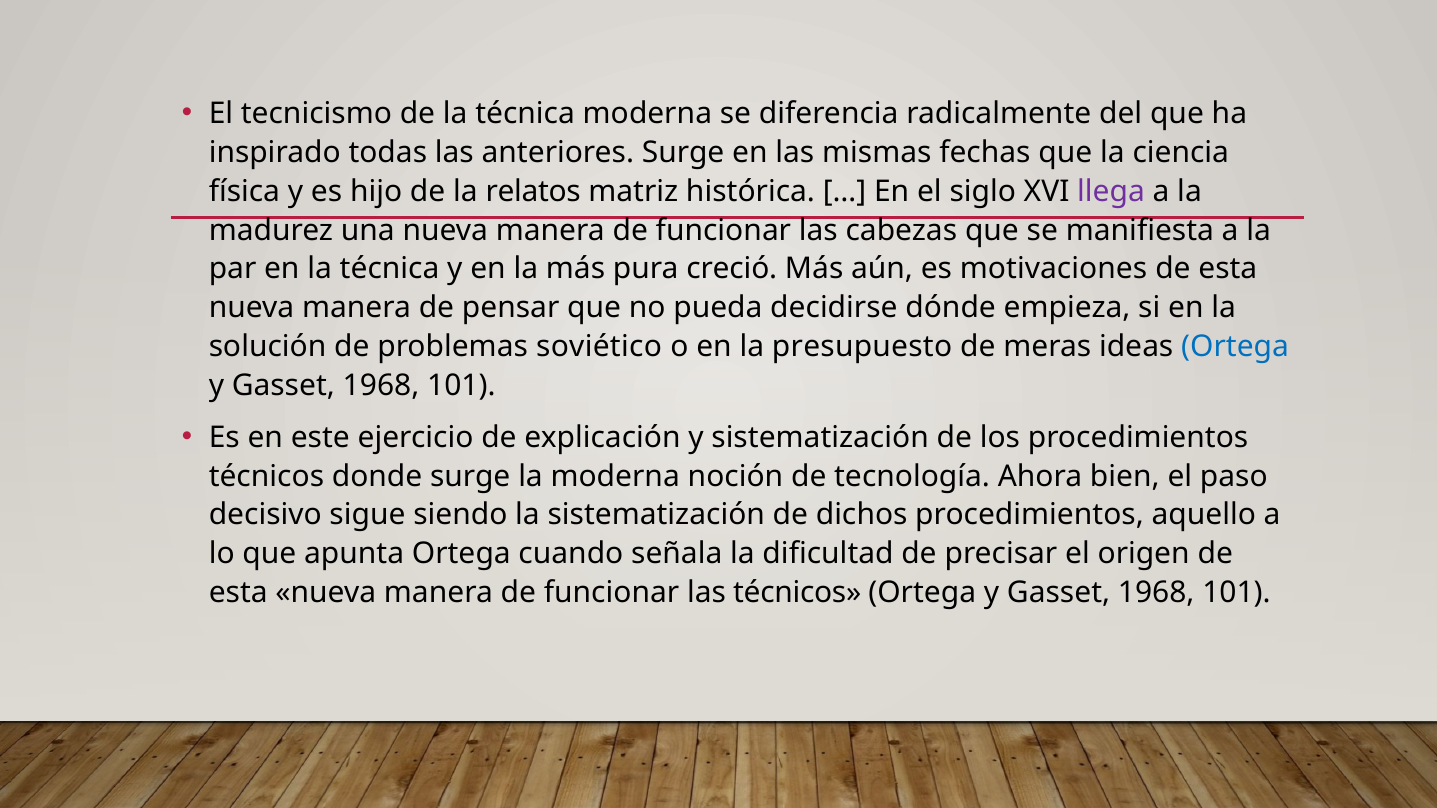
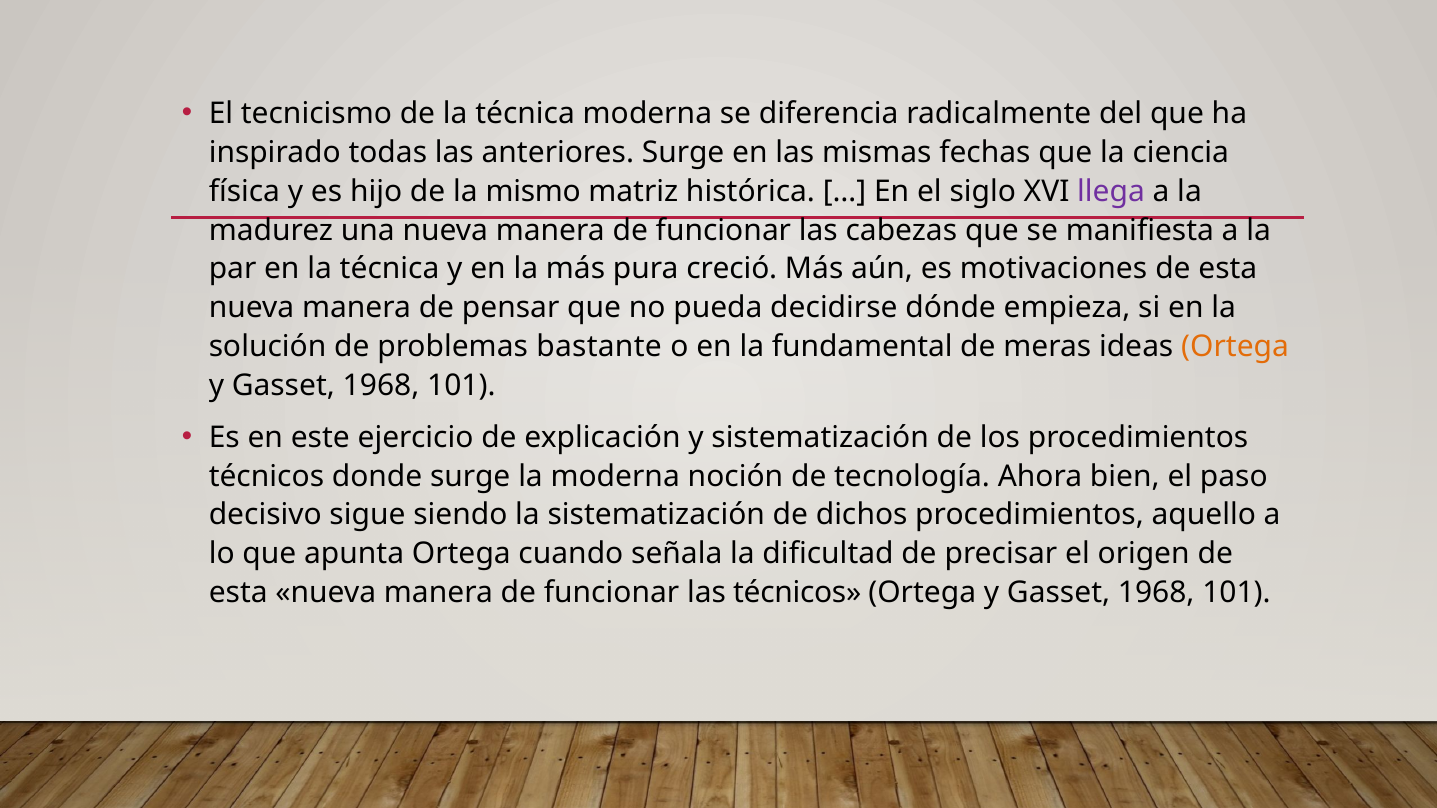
relatos: relatos -> mismo
soviético: soviético -> bastante
presupuesto: presupuesto -> fundamental
Ortega at (1235, 347) colour: blue -> orange
